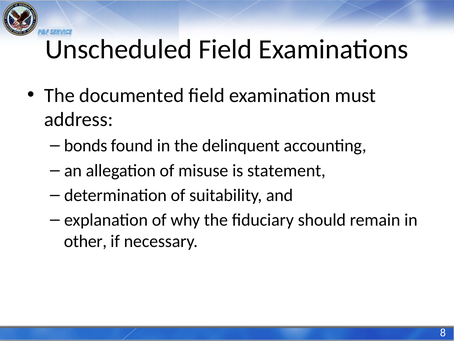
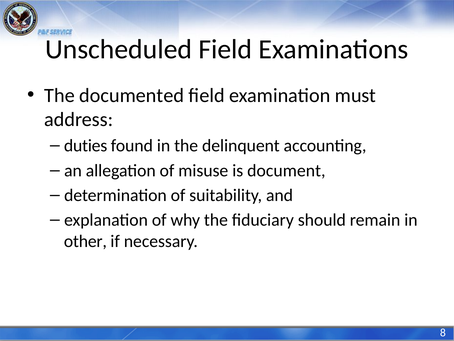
bonds: bonds -> duties
statement: statement -> document
